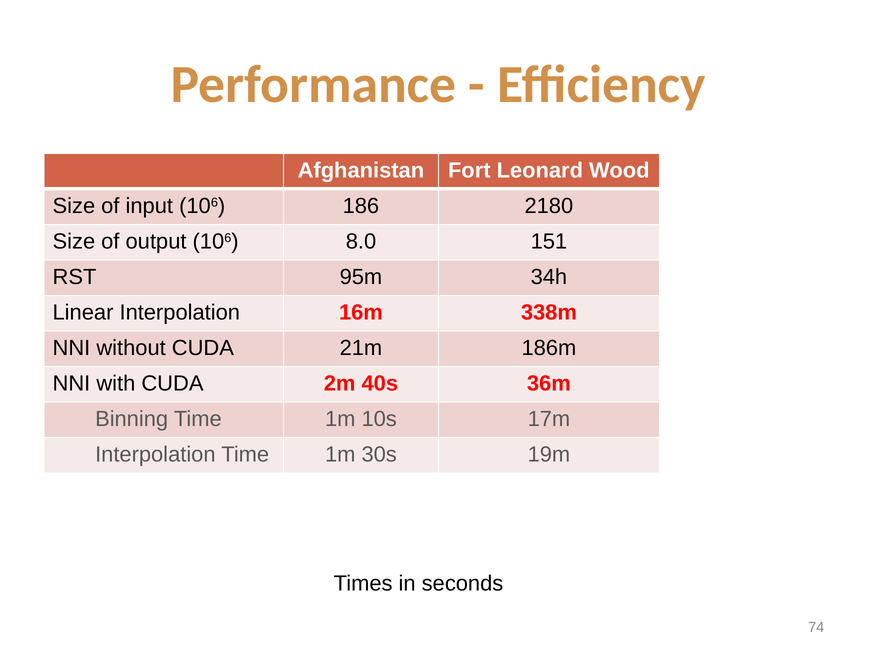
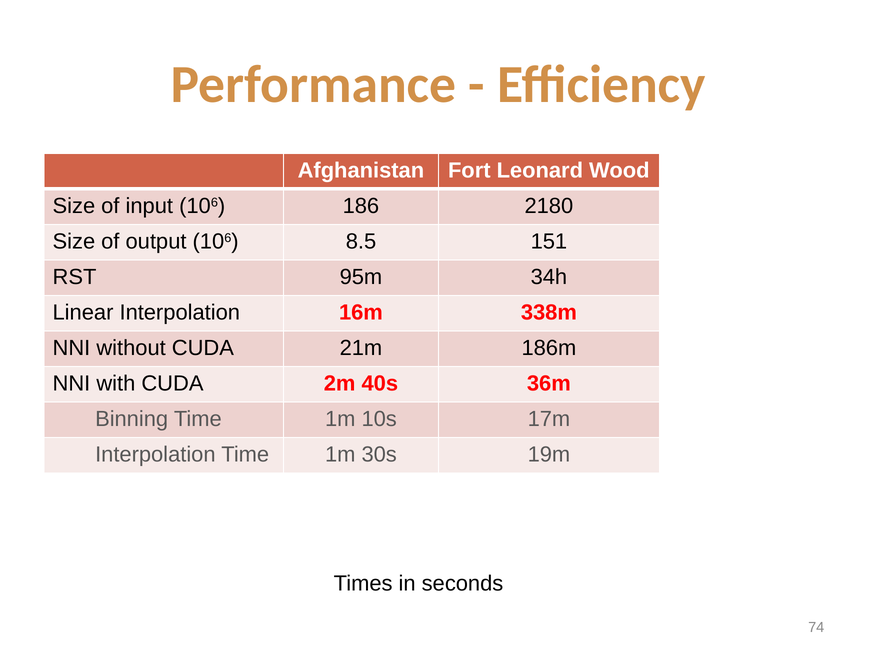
8.0: 8.0 -> 8.5
